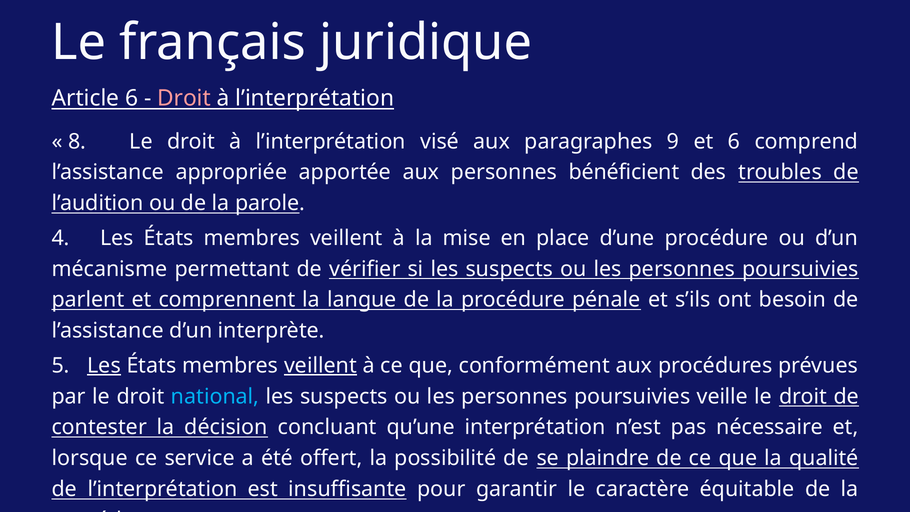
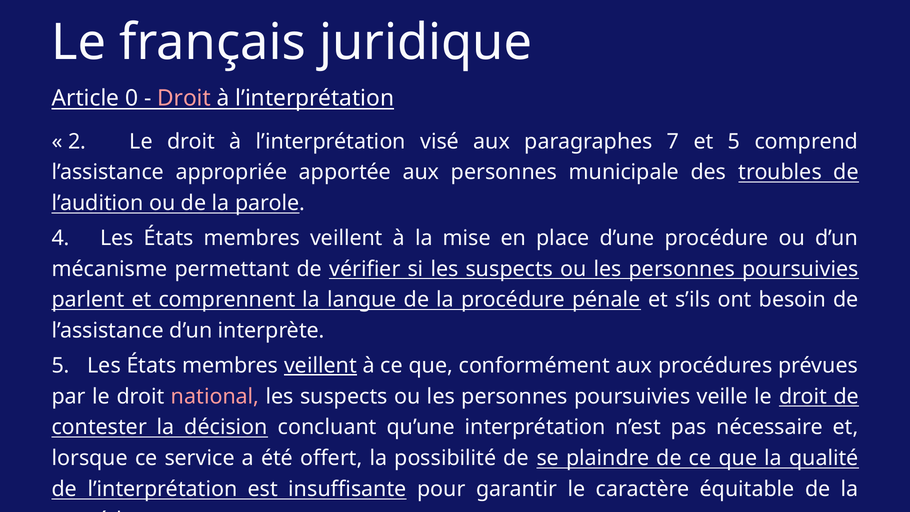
Article 6: 6 -> 0
8: 8 -> 2
9: 9 -> 7
et 6: 6 -> 5
bénéficient: bénéficient -> municipale
Les at (104, 365) underline: present -> none
national colour: light blue -> pink
